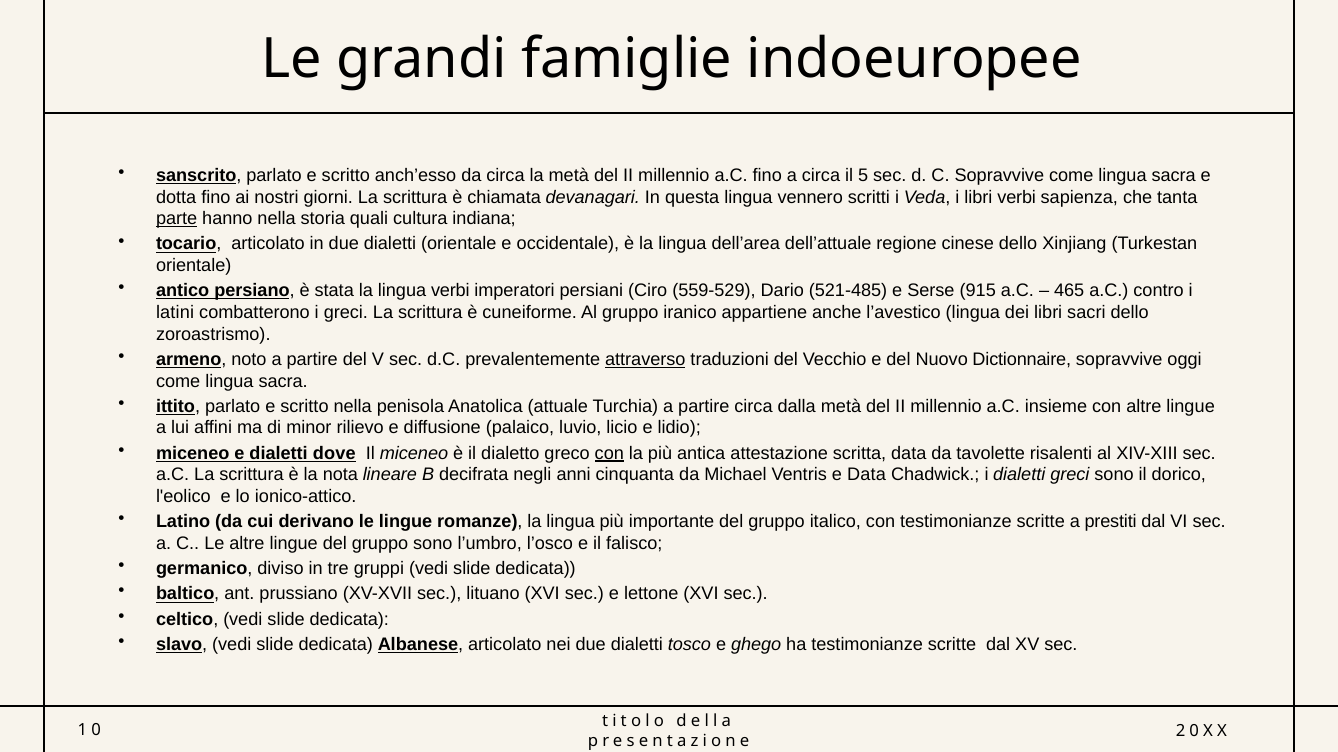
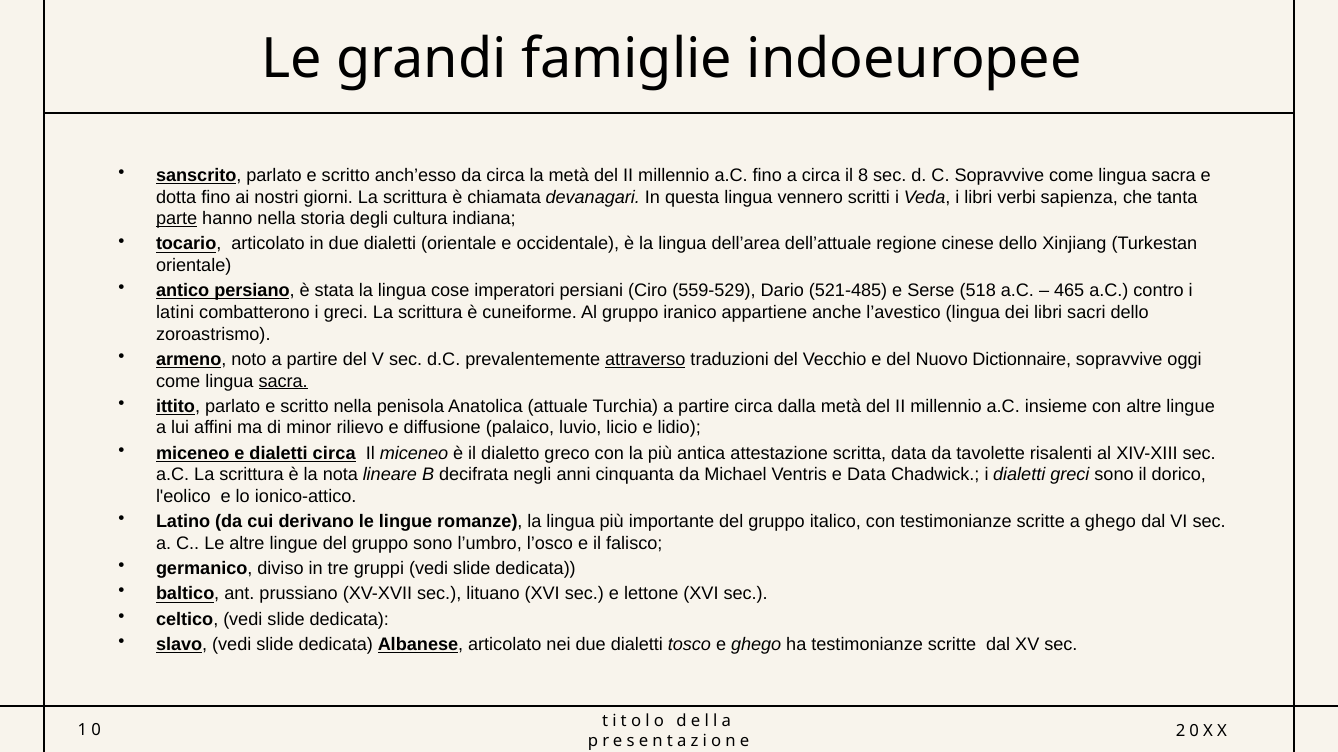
5: 5 -> 8
quali: quali -> degli
lingua verbi: verbi -> cose
915: 915 -> 518
sacra at (283, 381) underline: none -> present
dialetti dove: dove -> circa
con at (609, 454) underline: present -> none
a prestiti: prestiti -> ghego
